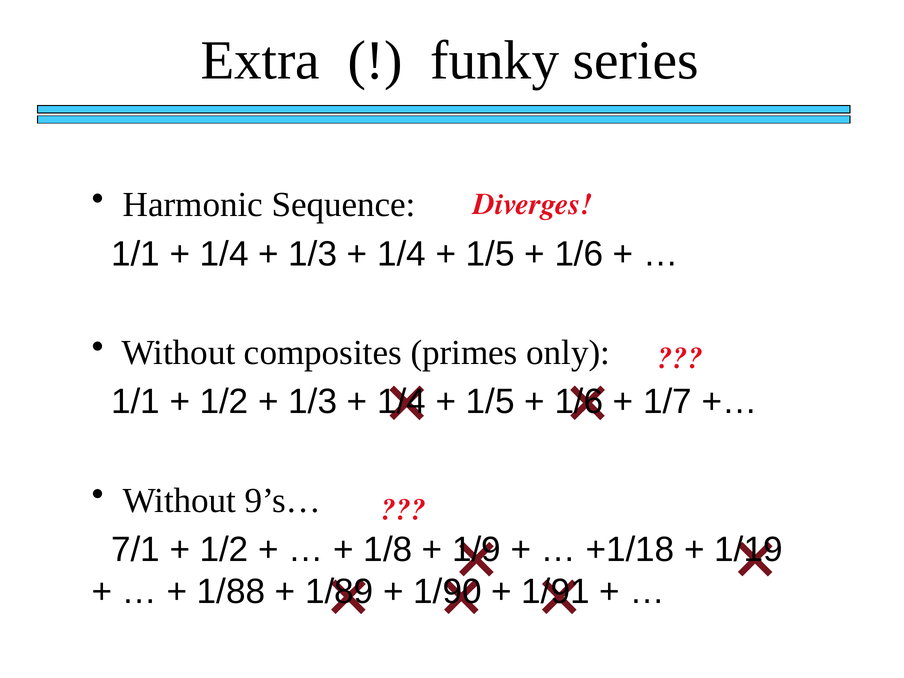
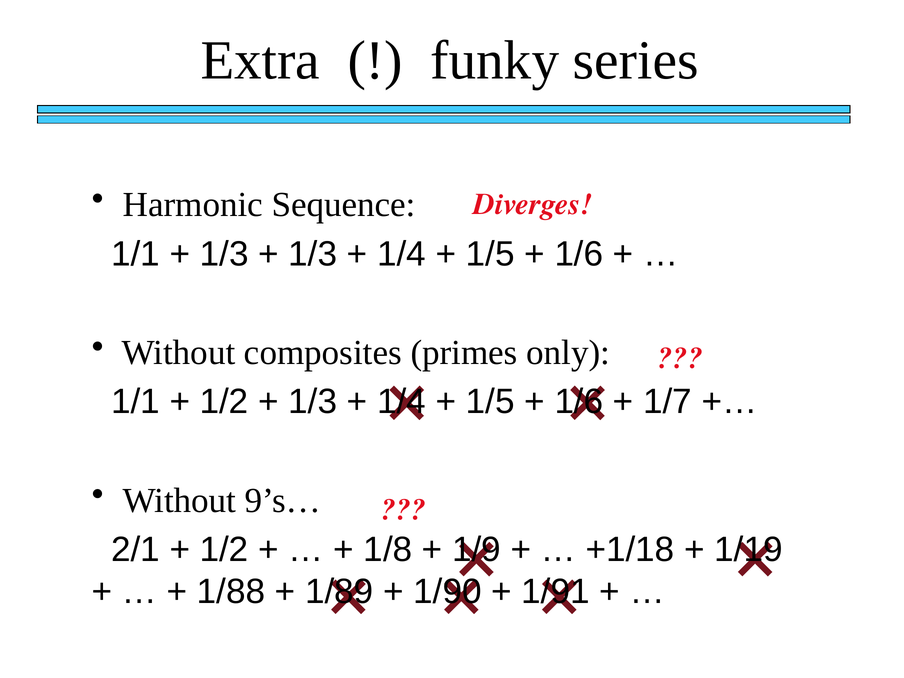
1/4 at (224, 254): 1/4 -> 1/3
7/1: 7/1 -> 2/1
